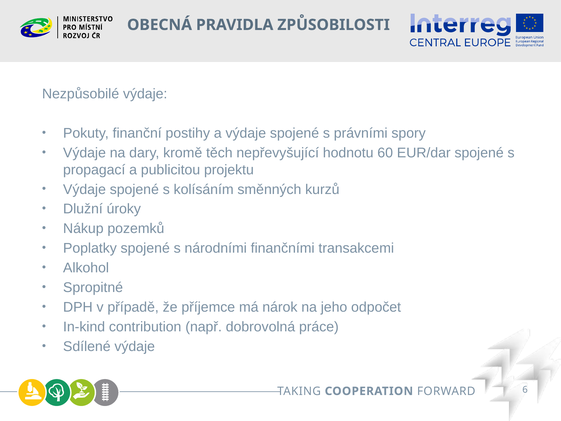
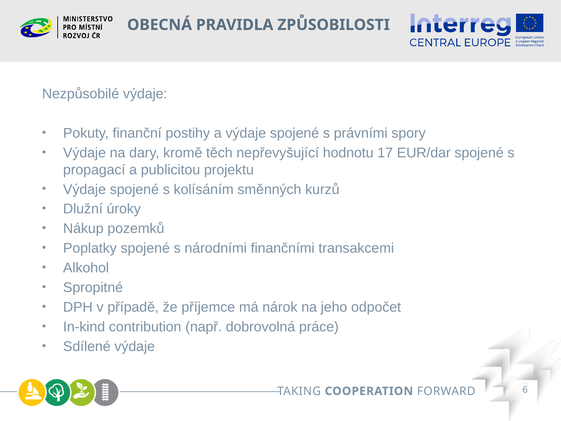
60: 60 -> 17
